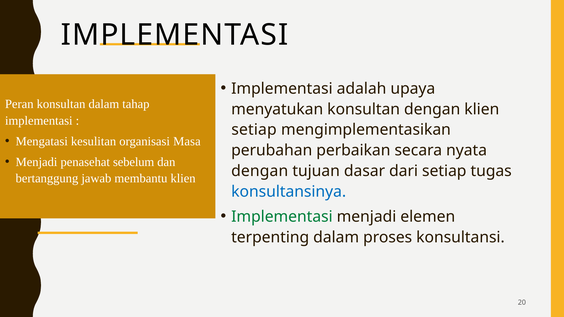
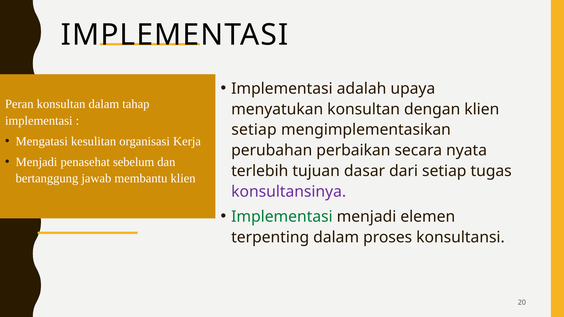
Masa: Masa -> Kerja
dengan at (260, 171): dengan -> terlebih
konsultansinya colour: blue -> purple
